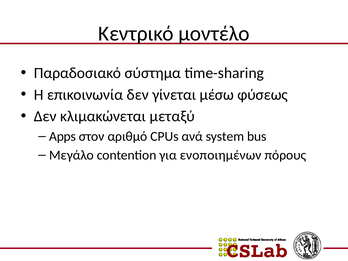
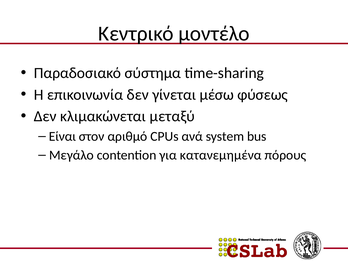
Apps: Apps -> Είναι
ενοποιημένων: ενοποιημένων -> κατανεμημένα
